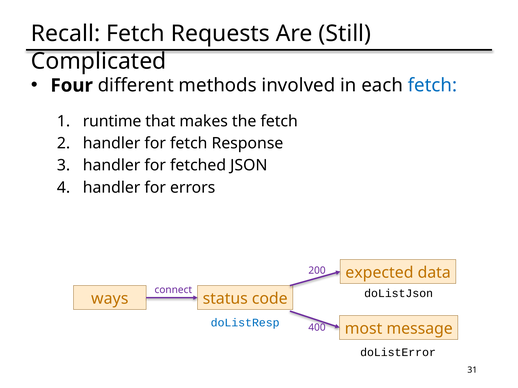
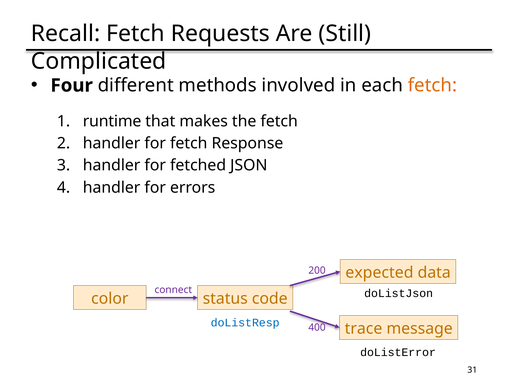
fetch at (432, 86) colour: blue -> orange
ways: ways -> color
most: most -> trace
